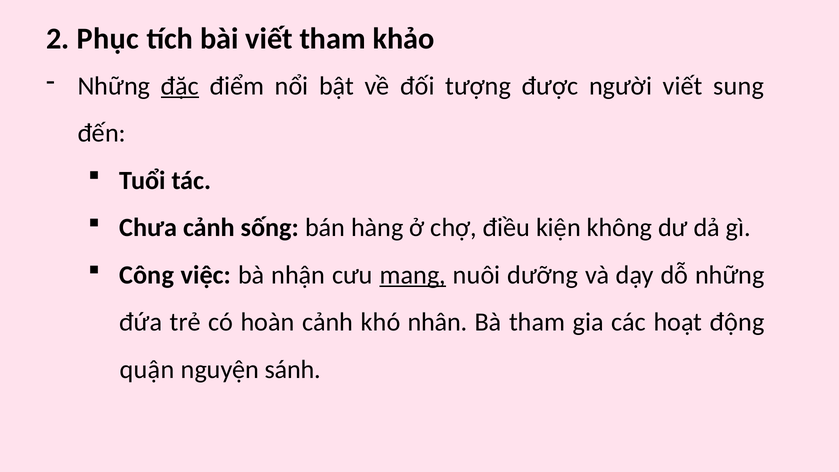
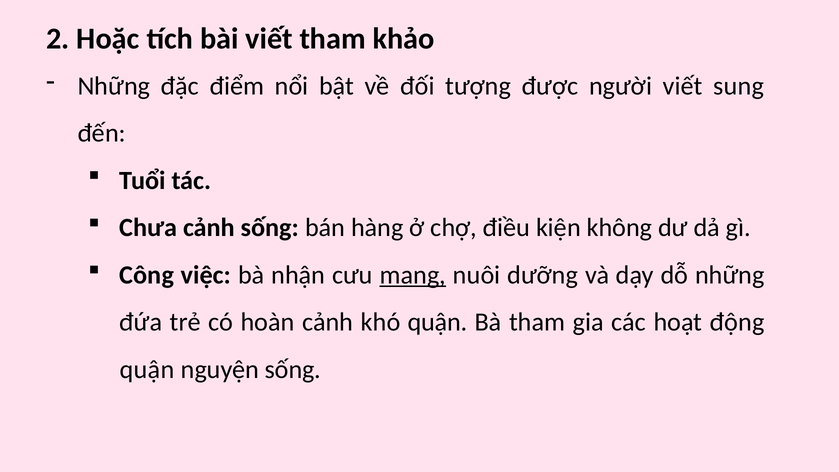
Phục: Phục -> Hoặc
đặc underline: present -> none
khó nhân: nhân -> quận
nguyện sánh: sánh -> sống
